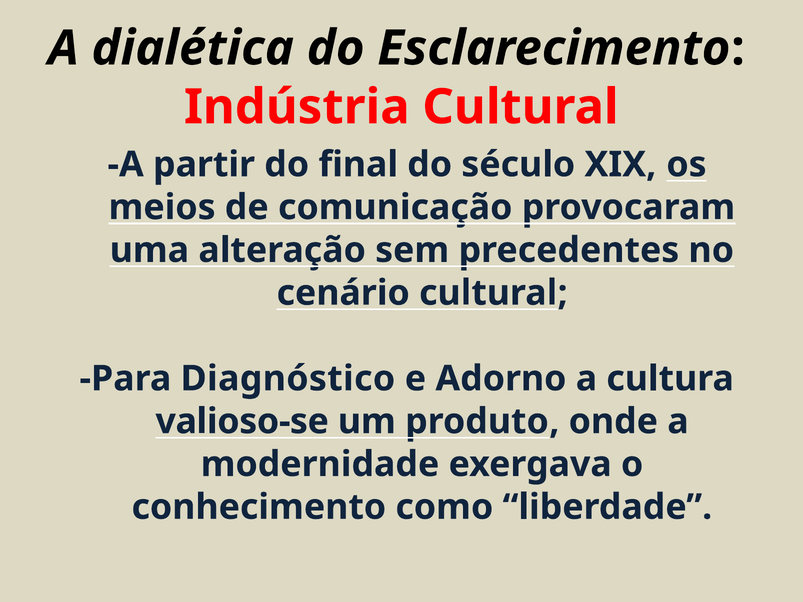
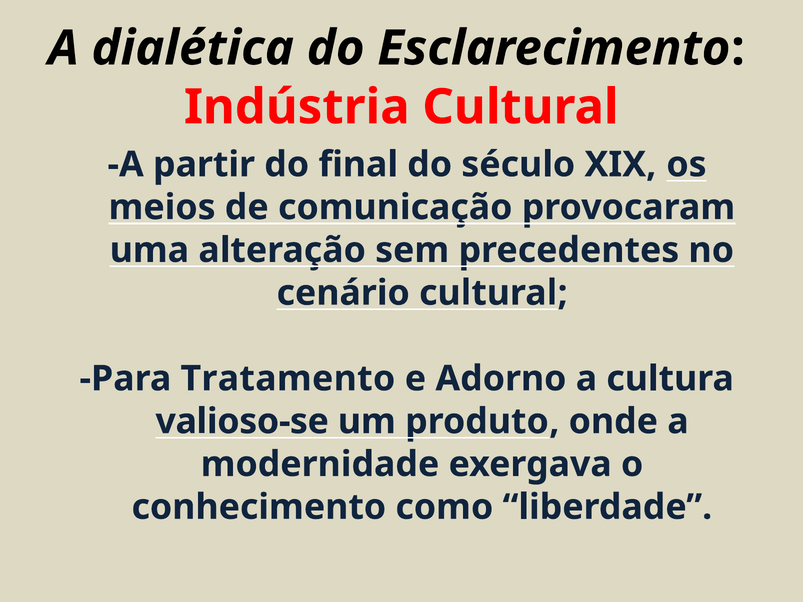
Diagnóstico: Diagnóstico -> Tratamento
